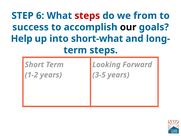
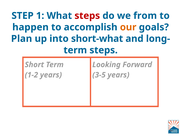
6: 6 -> 1
success: success -> happen
our colour: black -> orange
Help: Help -> Plan
